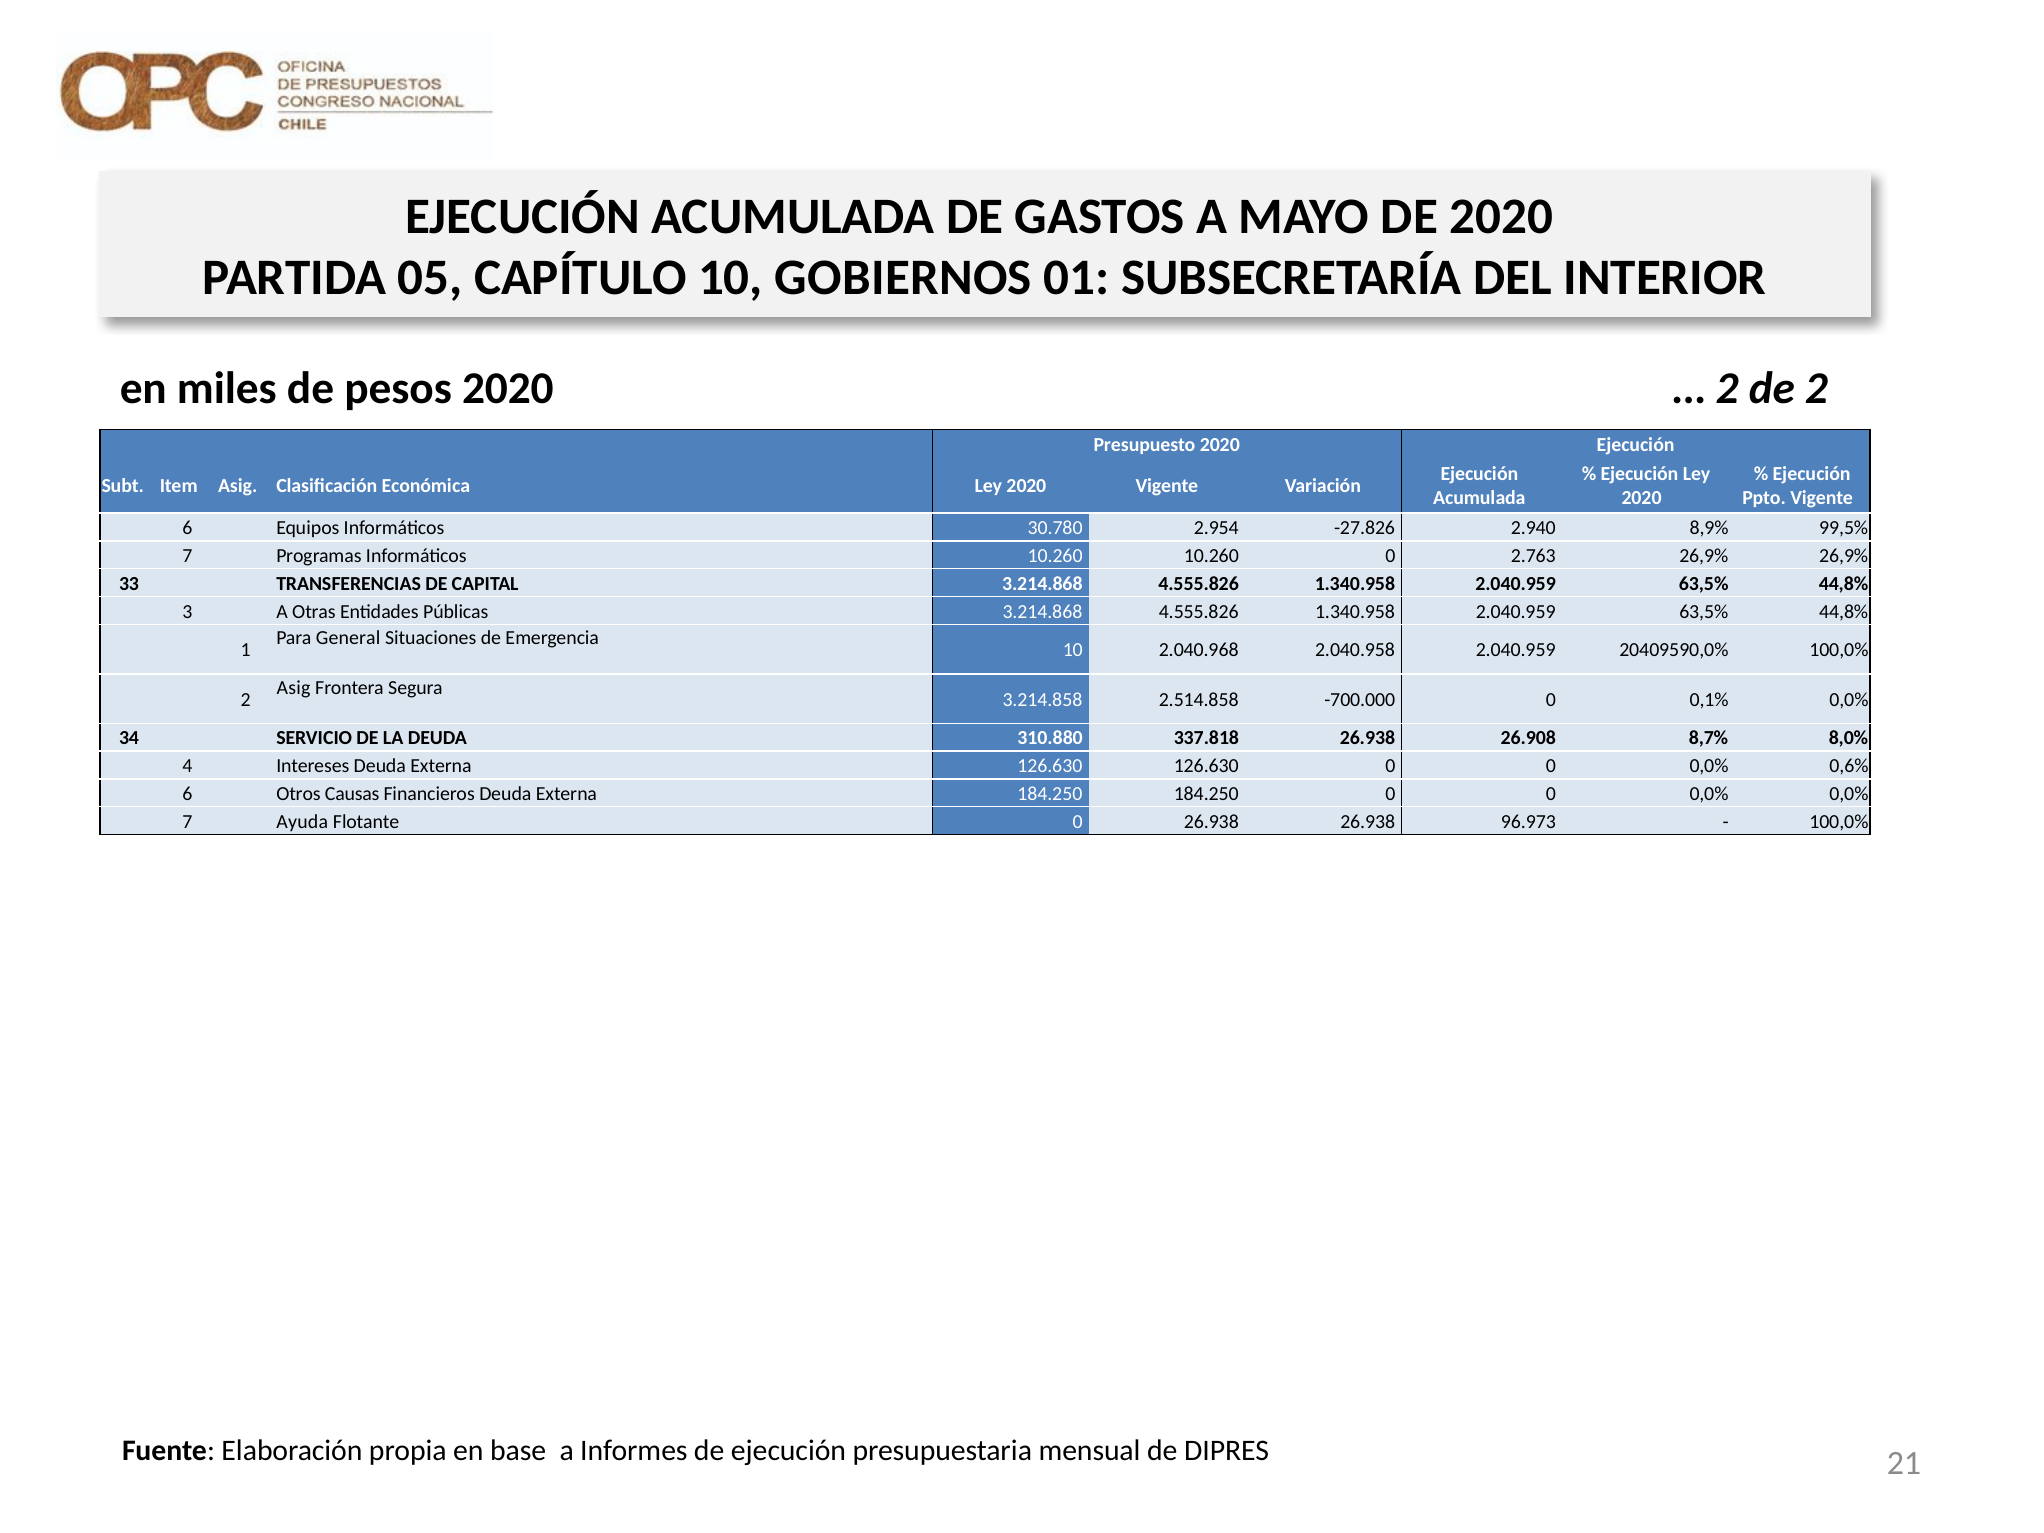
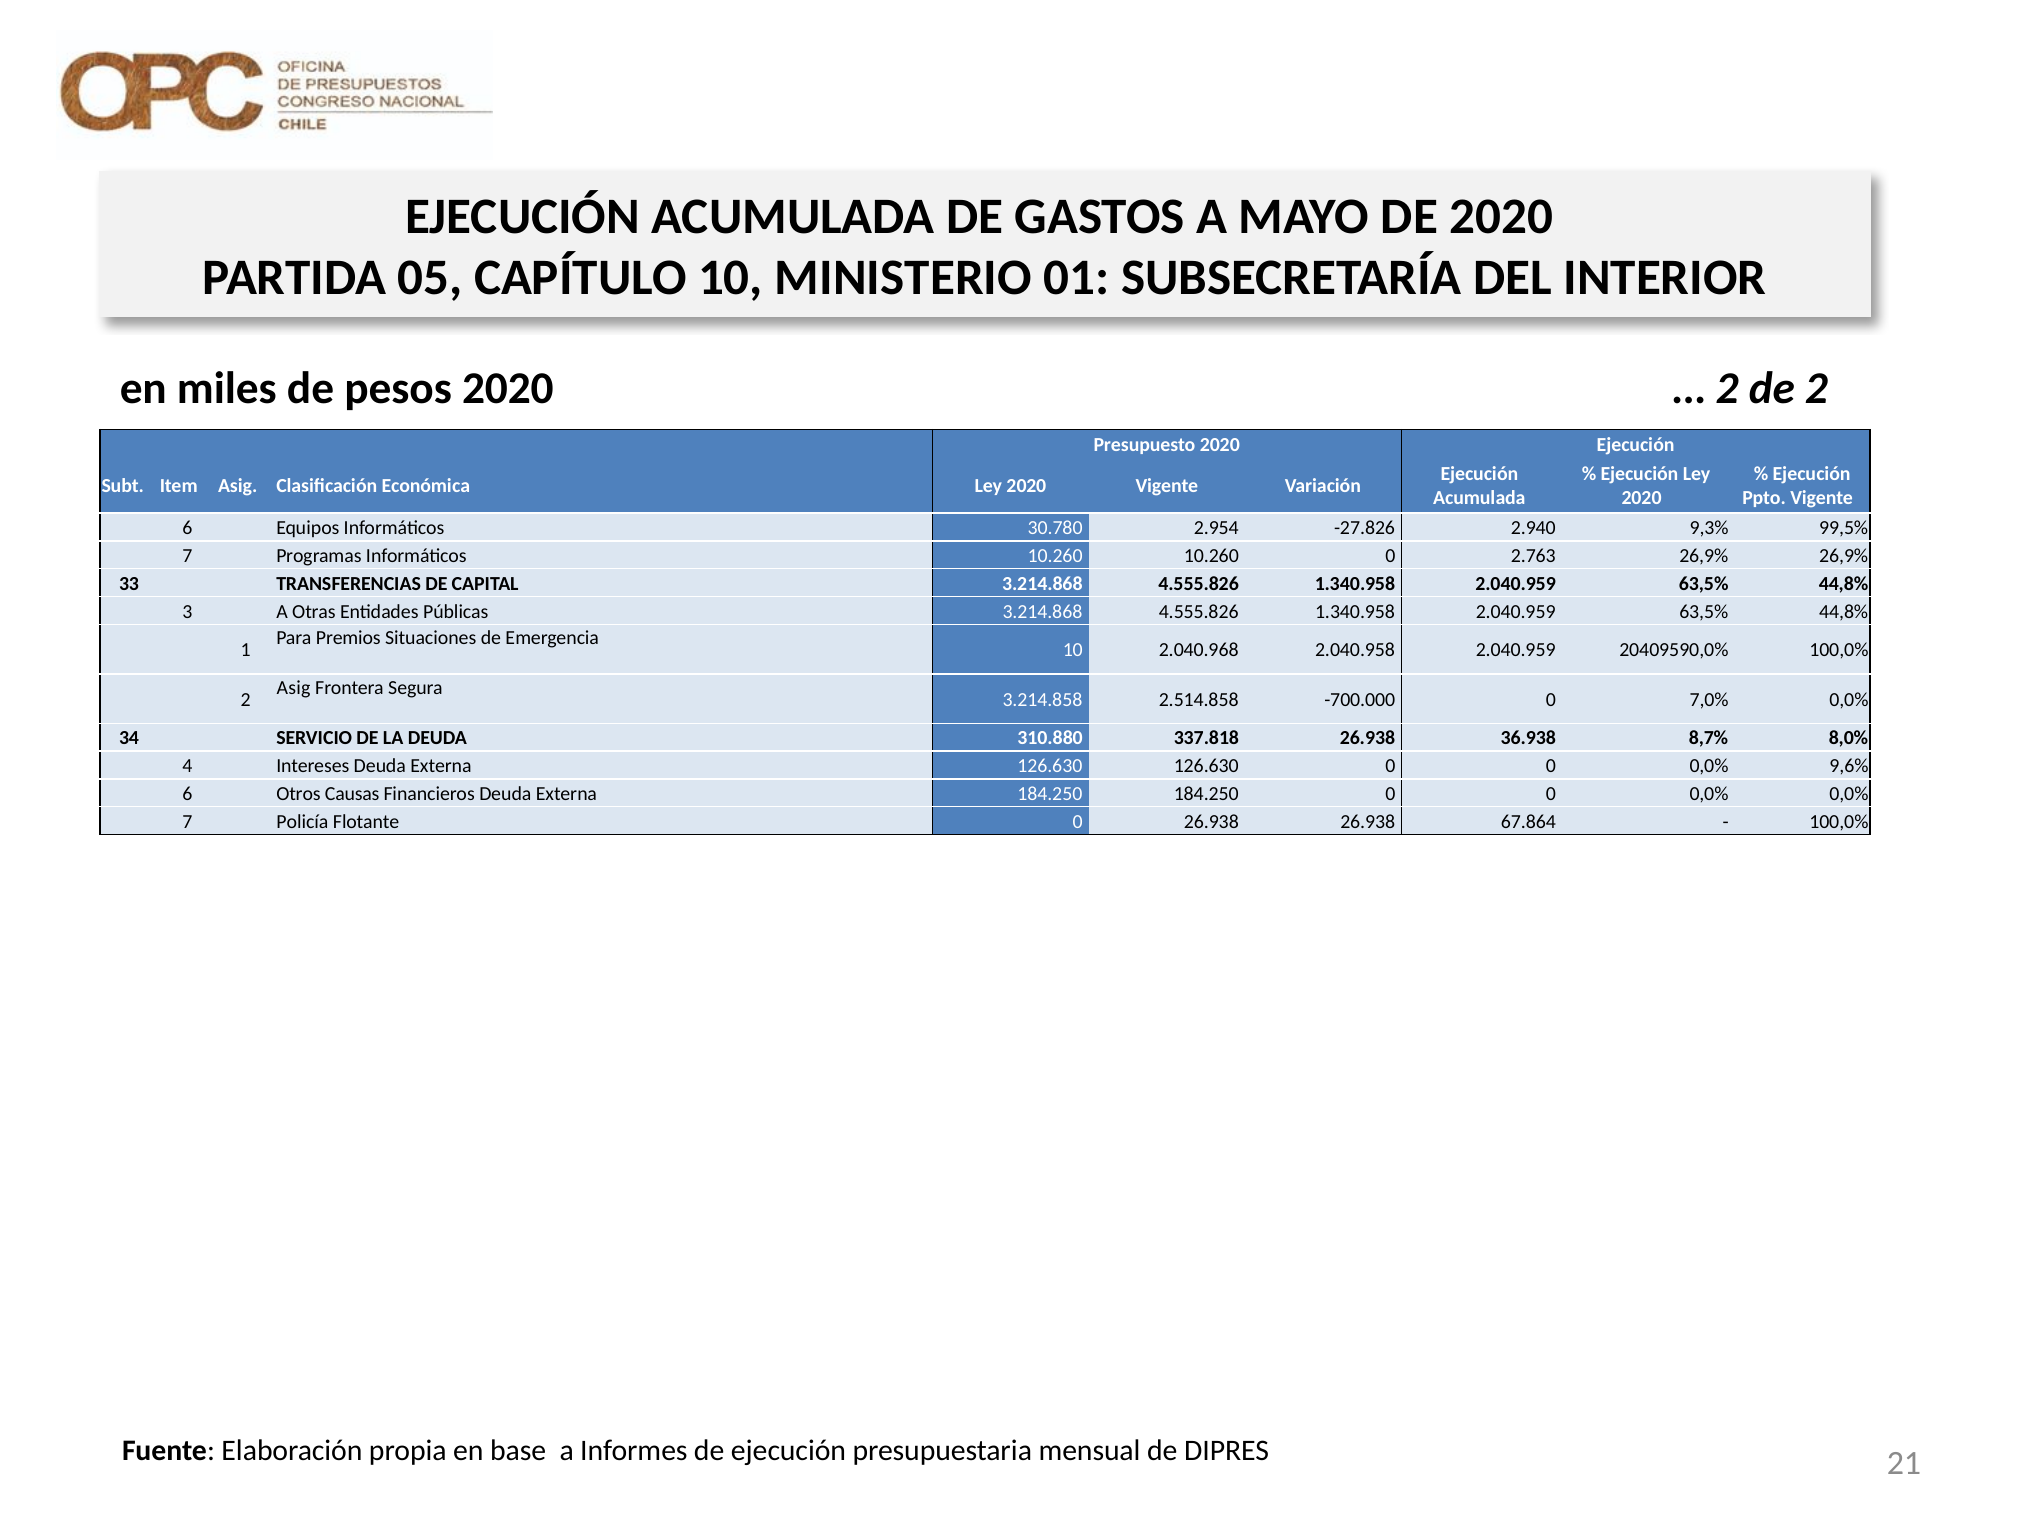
GOBIERNOS: GOBIERNOS -> MINISTERIO
8,9%: 8,9% -> 9,3%
General: General -> Premios
0,1%: 0,1% -> 7,0%
26.908: 26.908 -> 36.938
0,6%: 0,6% -> 9,6%
Ayuda: Ayuda -> Policía
96.973: 96.973 -> 67.864
